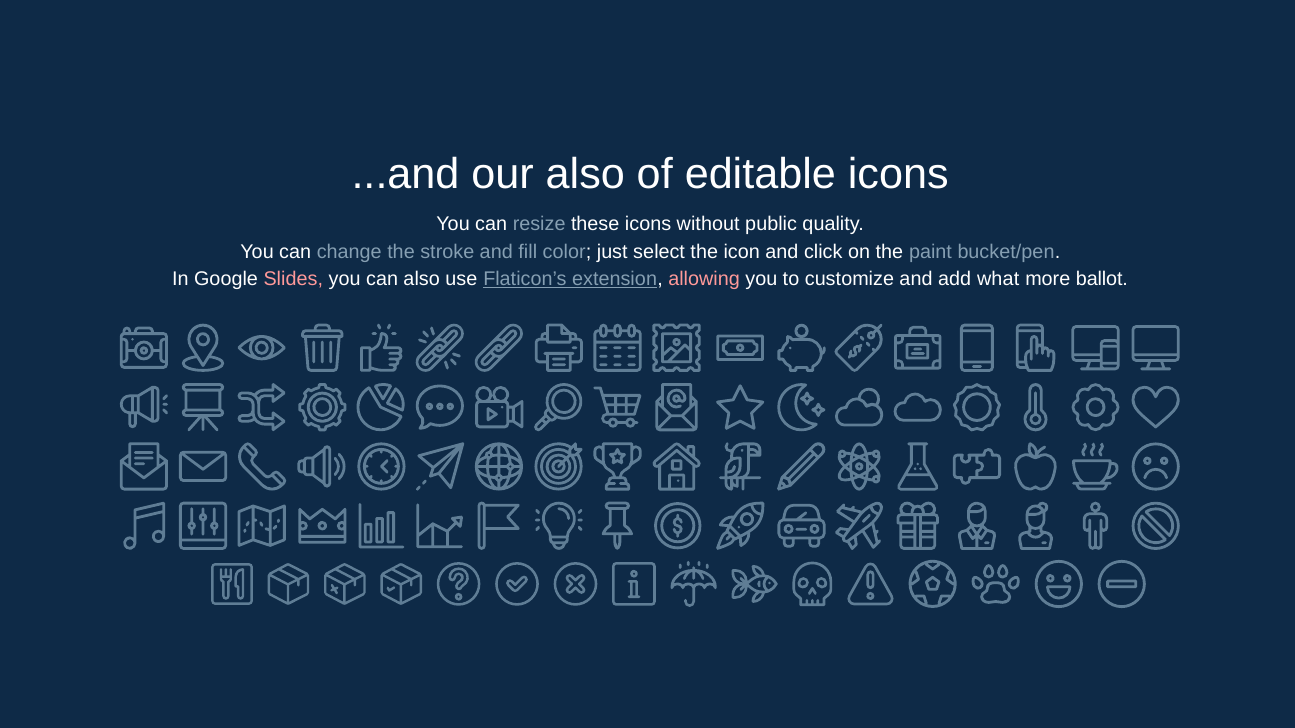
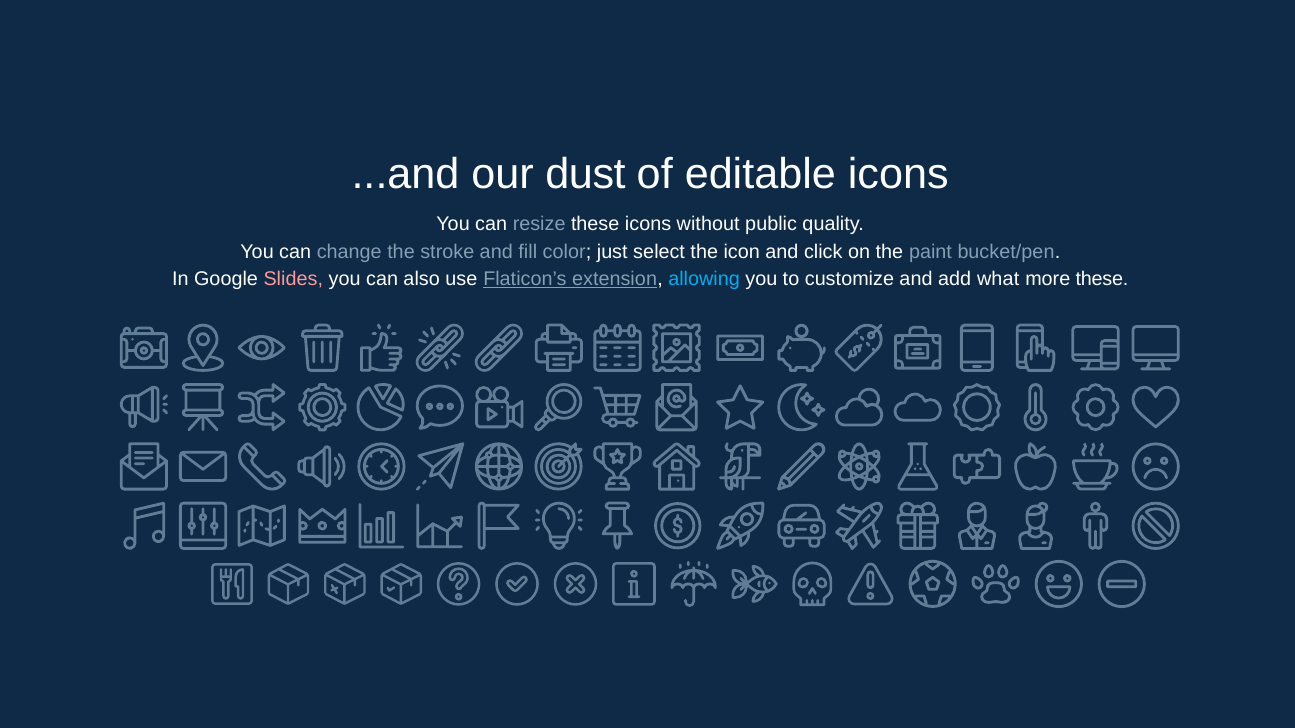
our also: also -> dust
allowing colour: pink -> light blue
more ballot: ballot -> these
